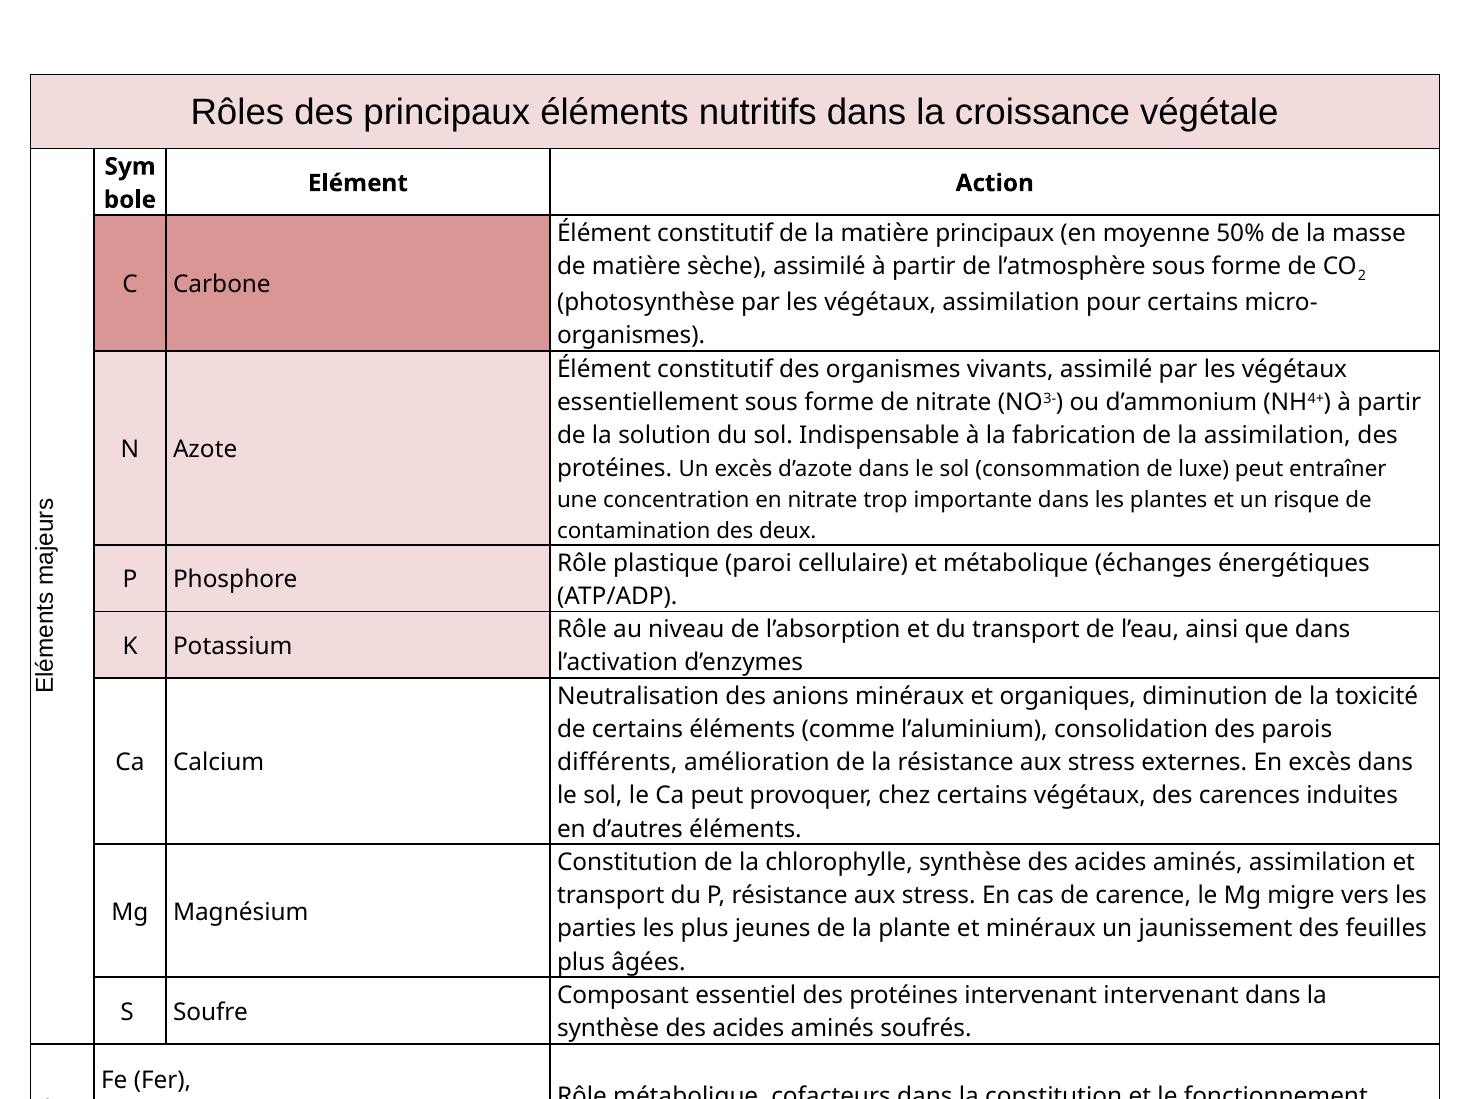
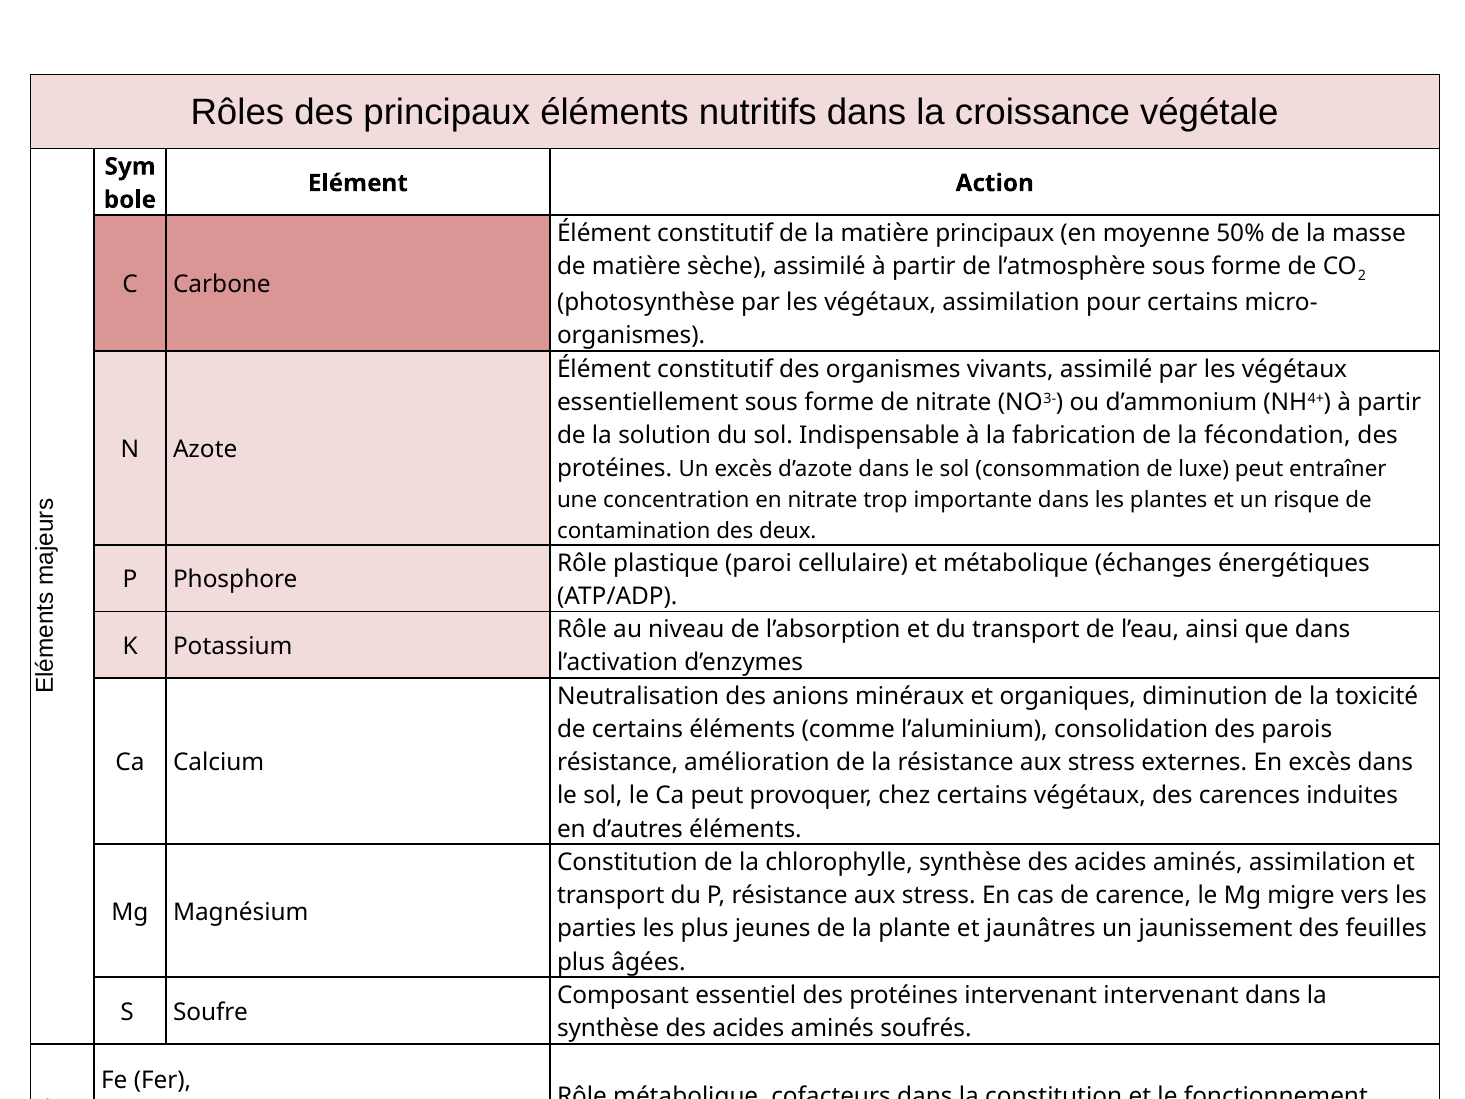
la assimilation: assimilation -> fécondation
différents at (617, 762): différents -> résistance
et minéraux: minéraux -> jaunâtres
